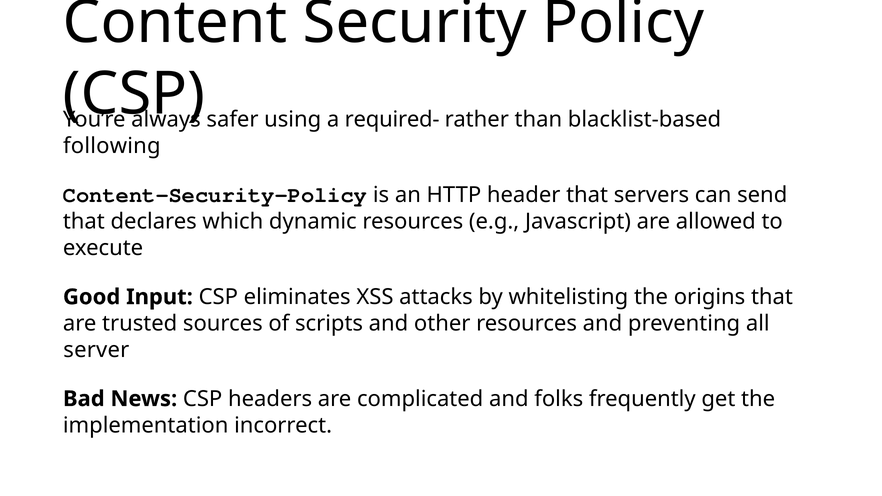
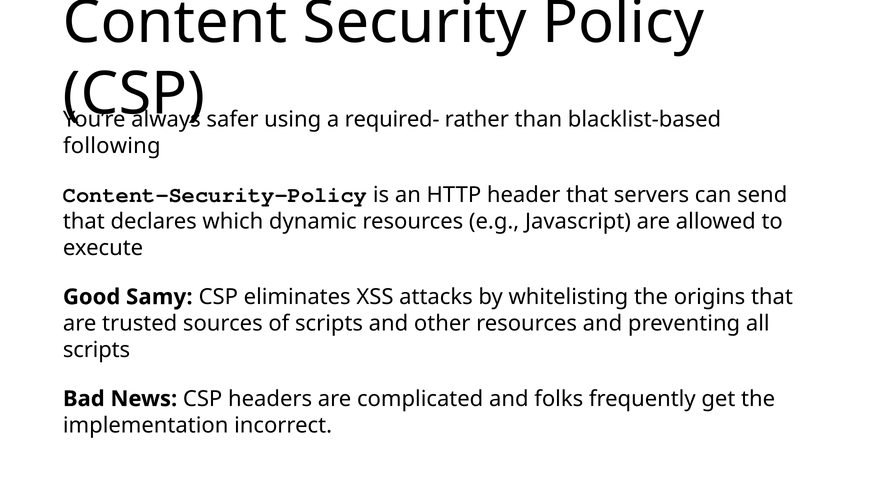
Input: Input -> Samy
server at (96, 350): server -> scripts
